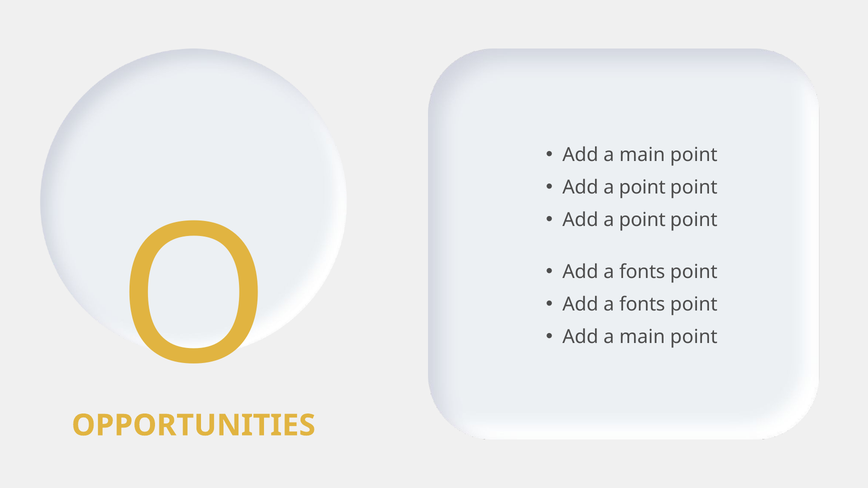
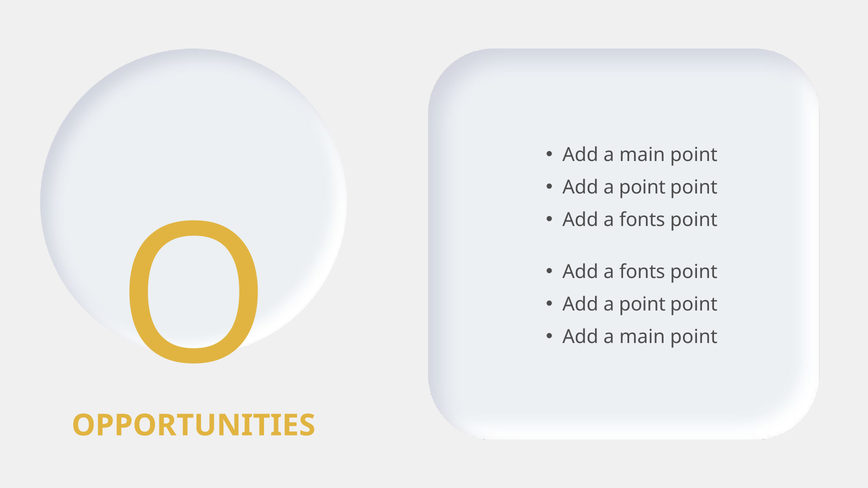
point at (642, 220): point -> fonts
fonts at (642, 304): fonts -> point
